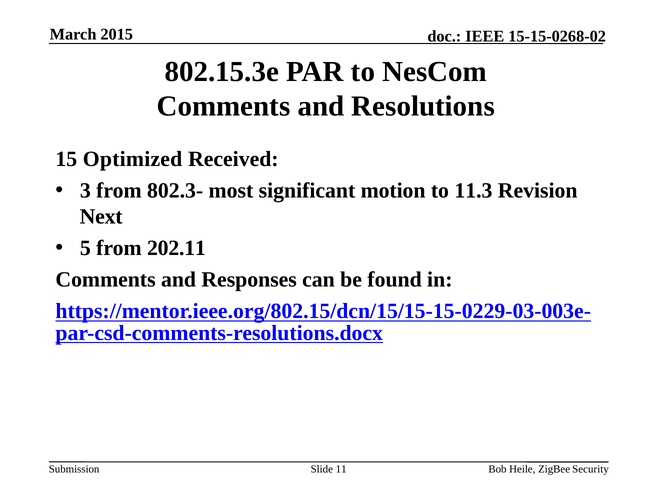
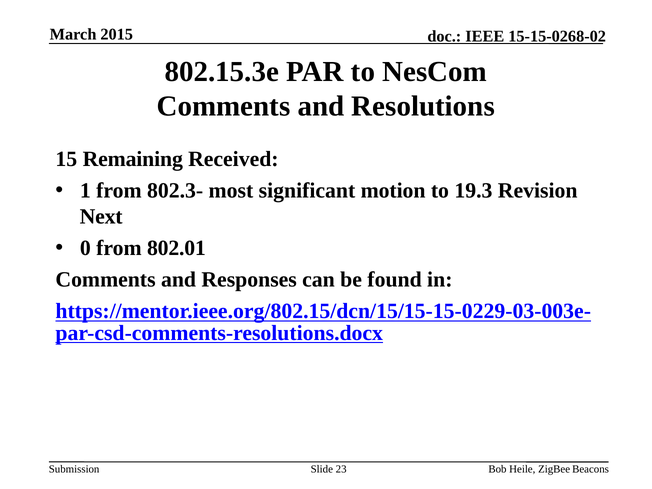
Optimized: Optimized -> Remaining
3: 3 -> 1
11.3: 11.3 -> 19.3
5: 5 -> 0
202.11: 202.11 -> 802.01
11: 11 -> 23
Security: Security -> Beacons
